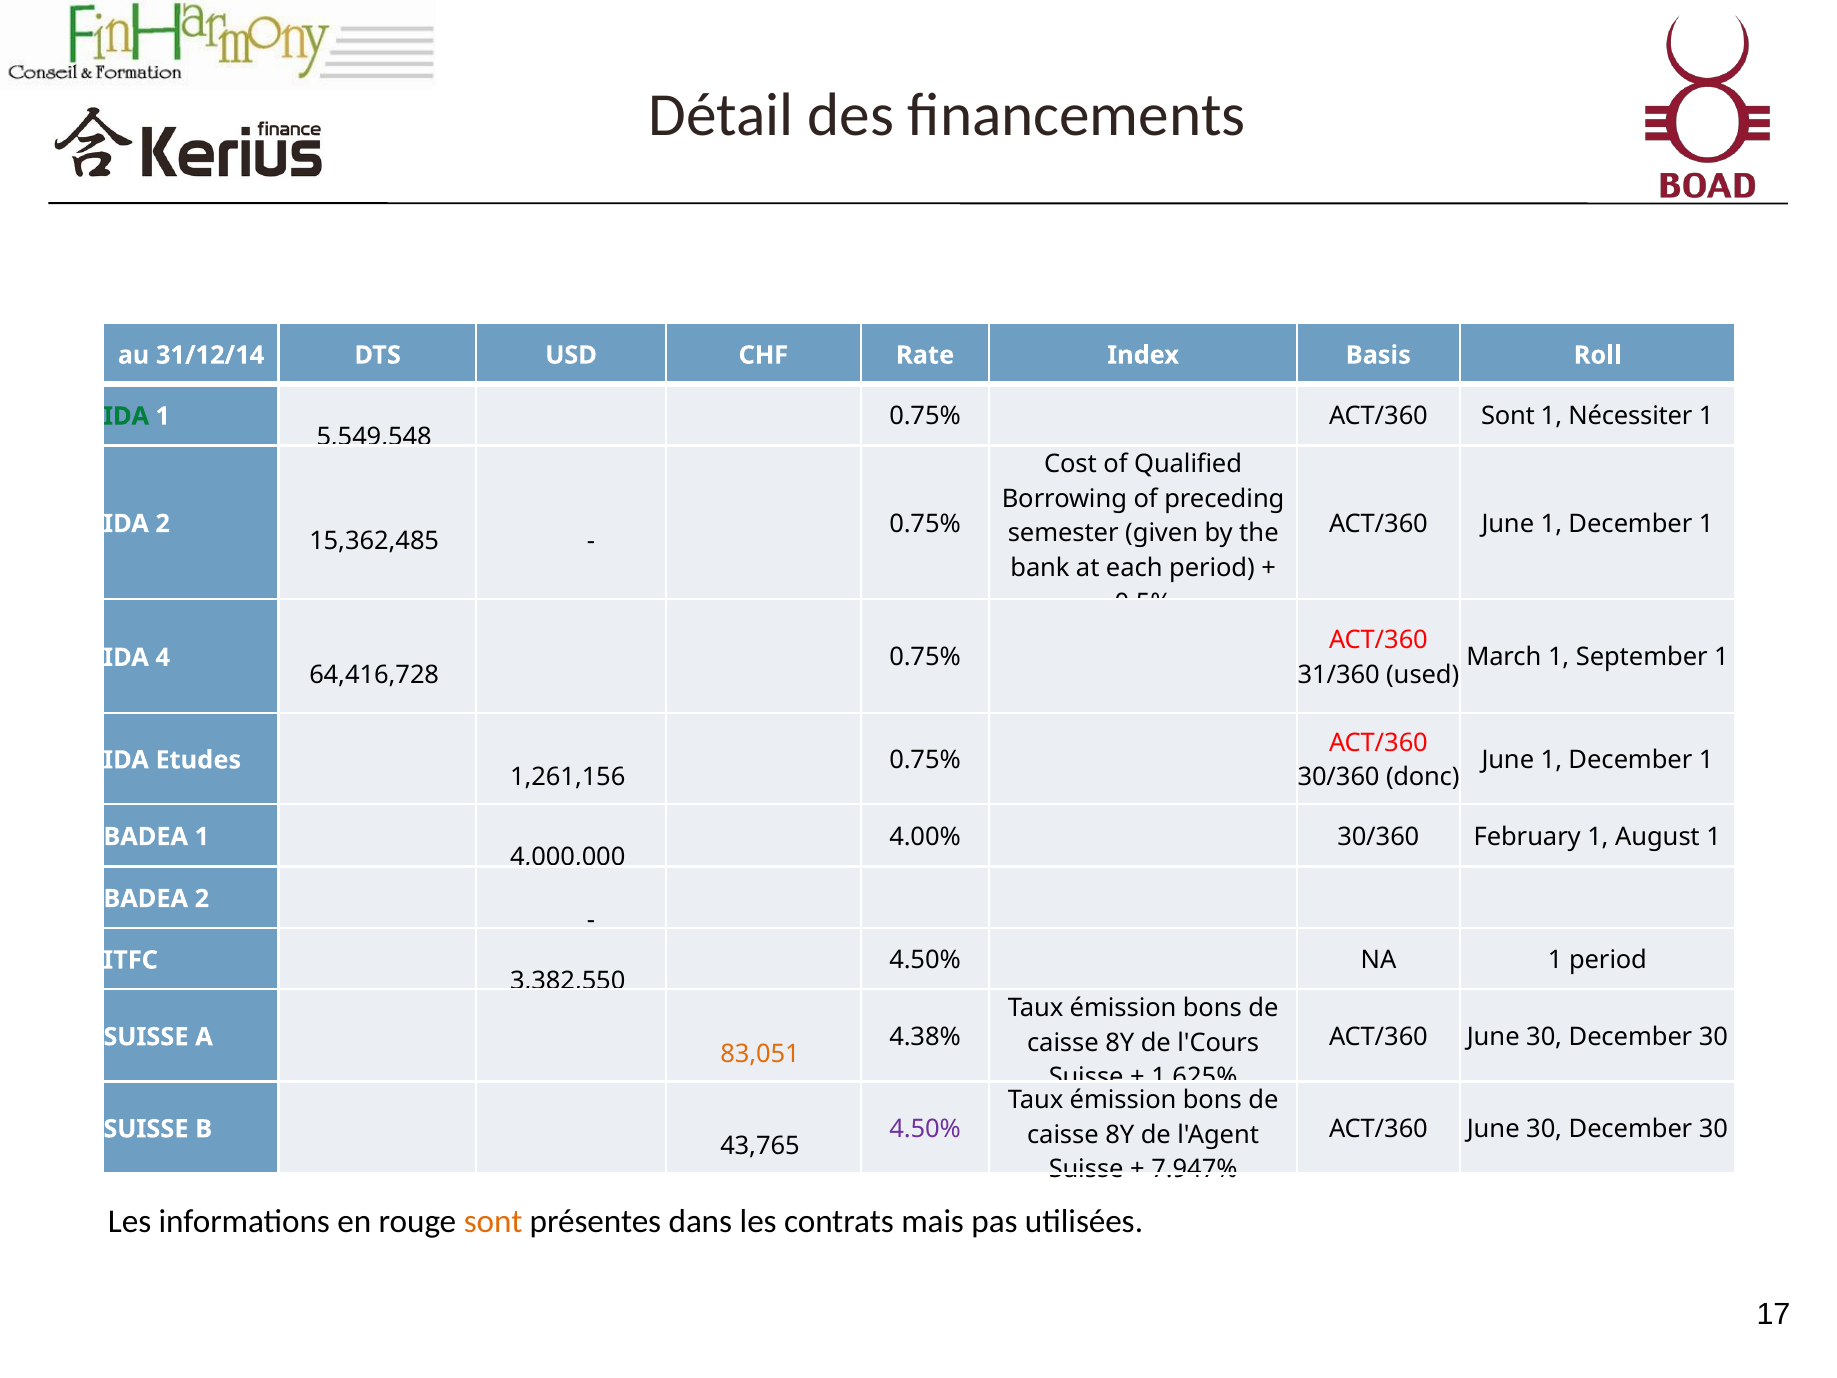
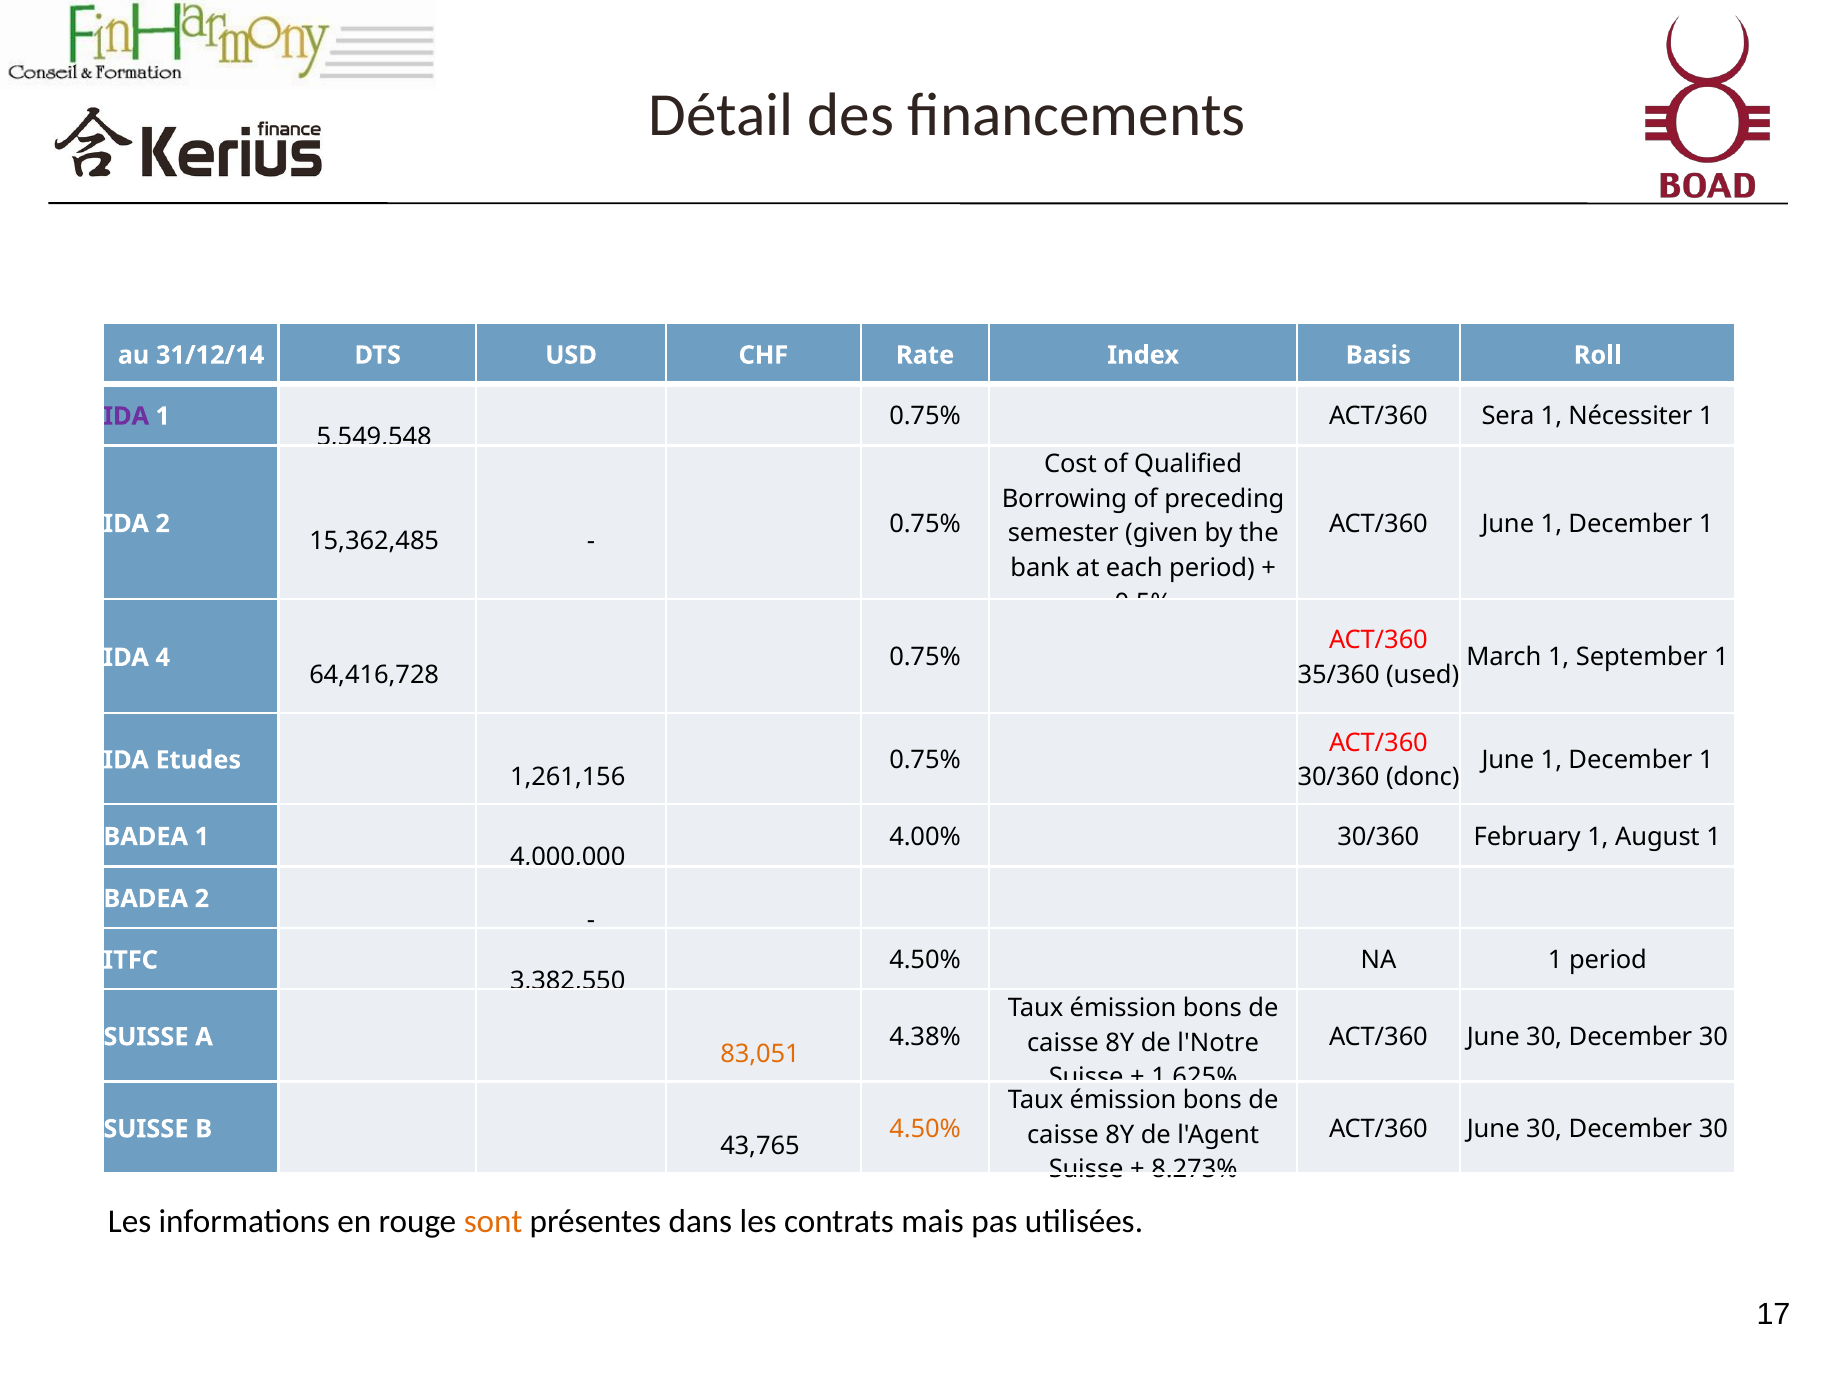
ACT/360 Sont: Sont -> Sera
IDA at (126, 416) colour: green -> purple
31/360: 31/360 -> 35/360
l'Cours: l'Cours -> l'Notre
4.50% at (925, 1129) colour: purple -> orange
7.947%: 7.947% -> 8.273%
